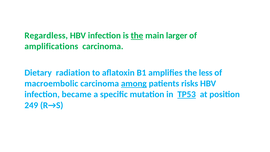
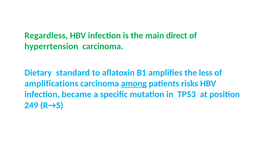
the at (137, 36) underline: present -> none
larger: larger -> direct
amplifications: amplifications -> hyperrtension
radiation: radiation -> standard
macroembolic: macroembolic -> amplifications
TP53 underline: present -> none
